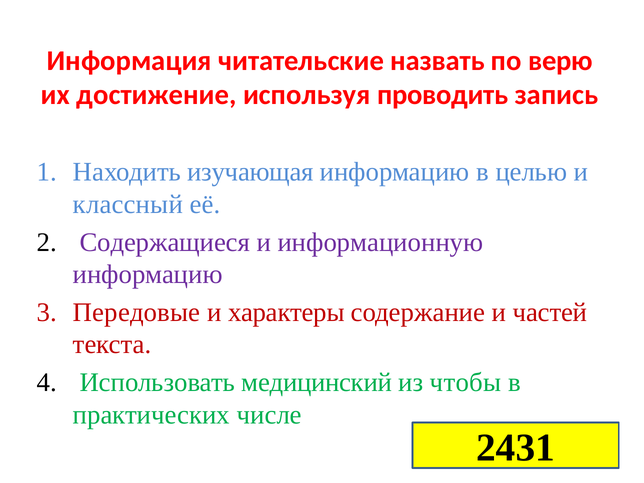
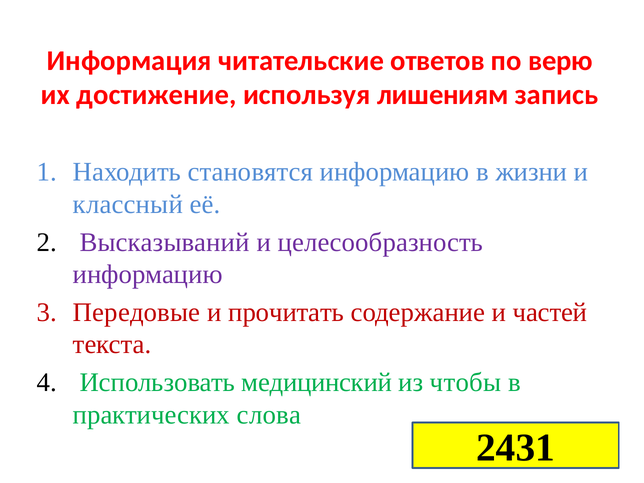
назвать: назвать -> ответов
проводить: проводить -> лишениям
изучающая: изучающая -> становятся
целью: целью -> жизни
Содержащиеся: Содержащиеся -> Высказываний
информационную: информационную -> целесообразность
характеры: характеры -> прочитать
числе: числе -> слова
